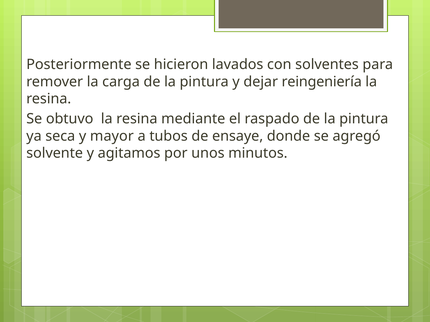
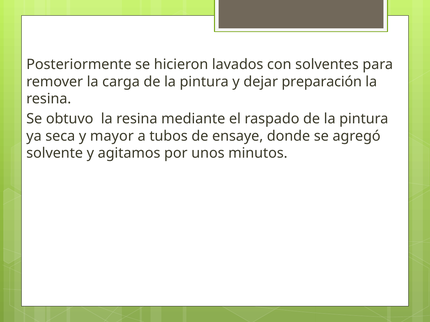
reingeniería: reingeniería -> preparación
